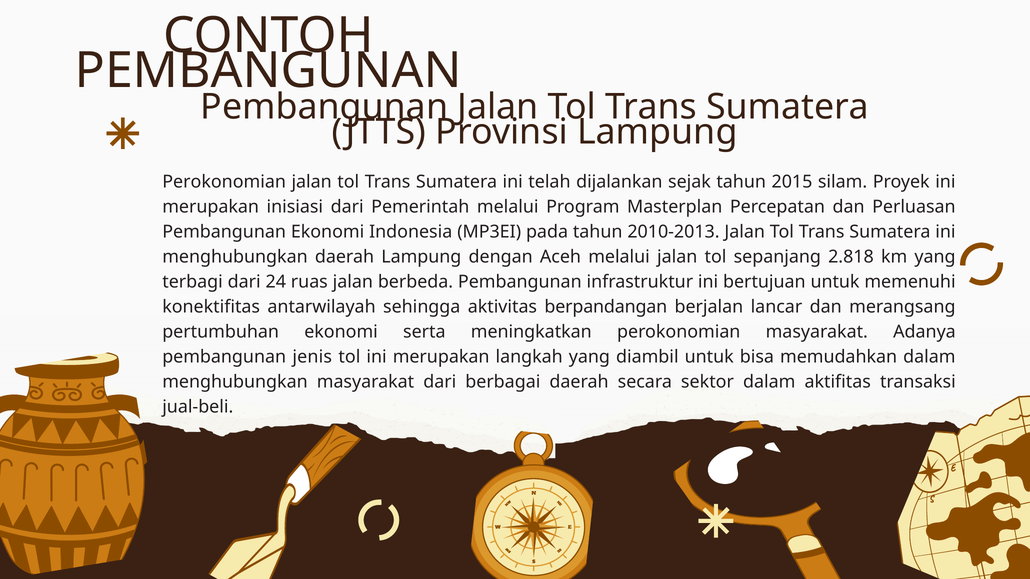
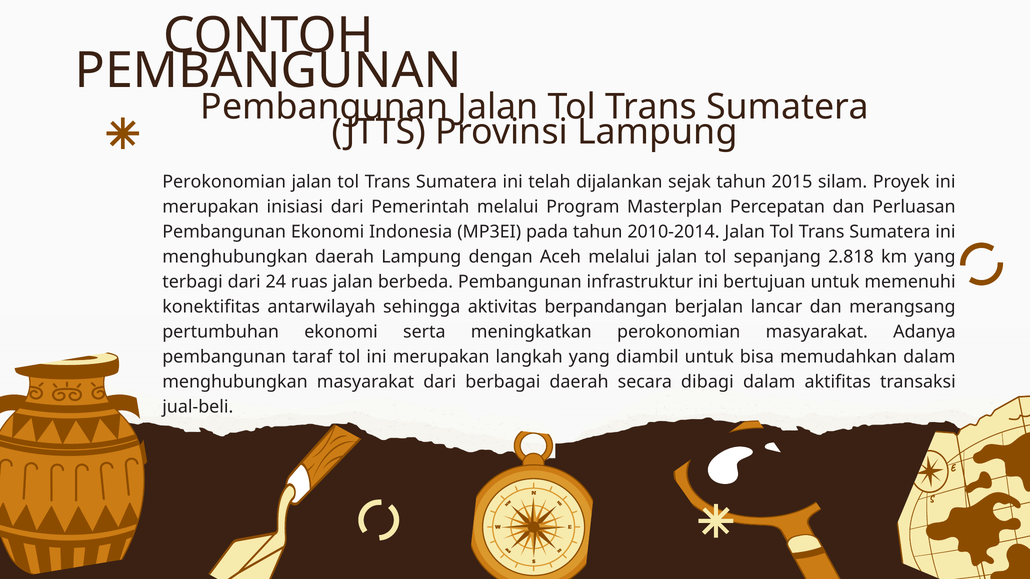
2010-2013: 2010-2013 -> 2010-2014
jenis: jenis -> taraf
sektor: sektor -> dibagi
